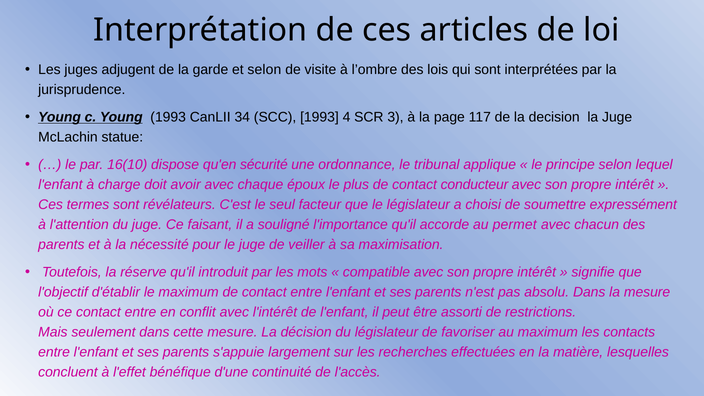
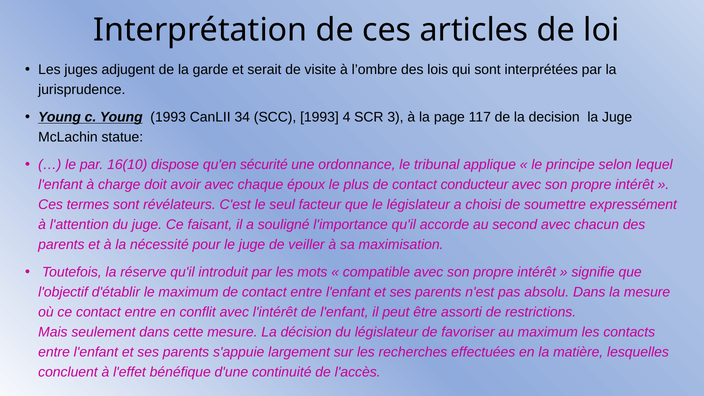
et selon: selon -> serait
permet: permet -> second
